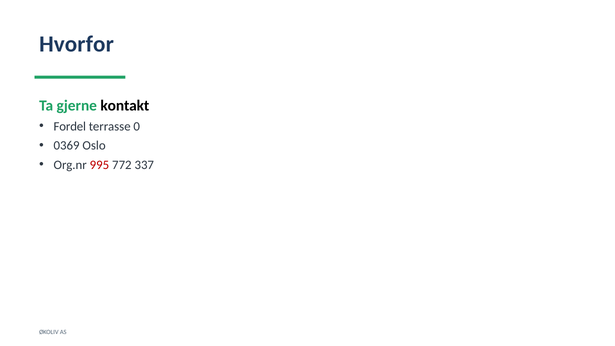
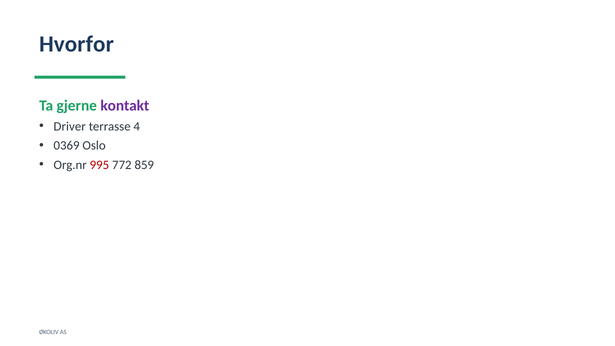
kontakt colour: black -> purple
Fordel: Fordel -> Driver
0: 0 -> 4
337: 337 -> 859
